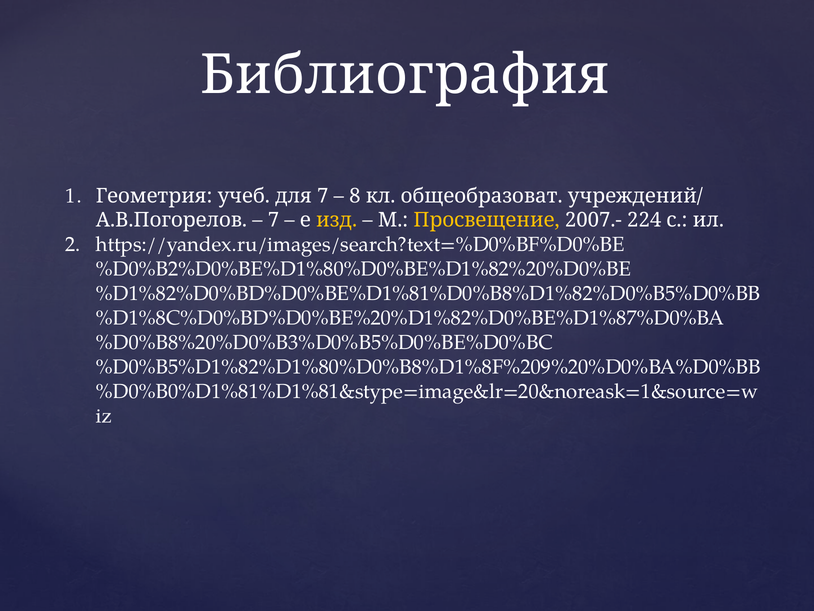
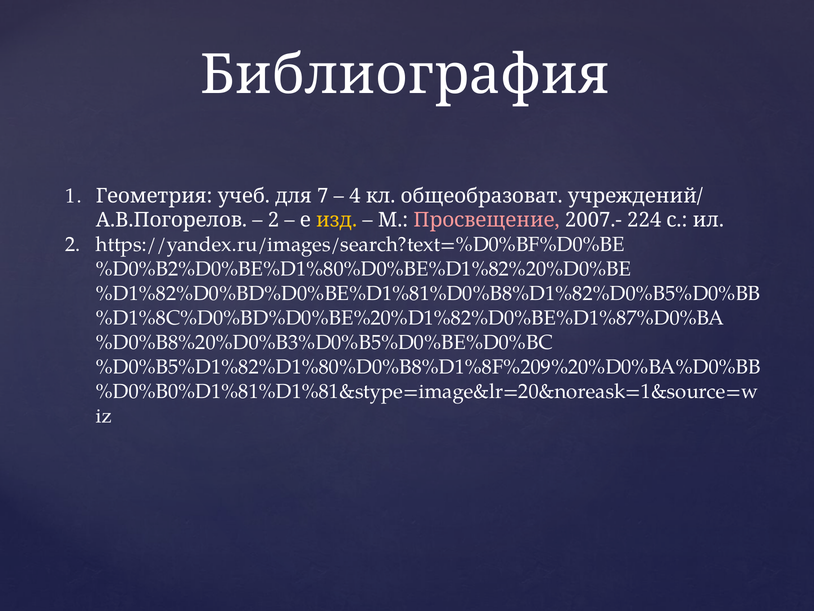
8: 8 -> 4
7 at (273, 220): 7 -> 2
Просвещение colour: yellow -> pink
